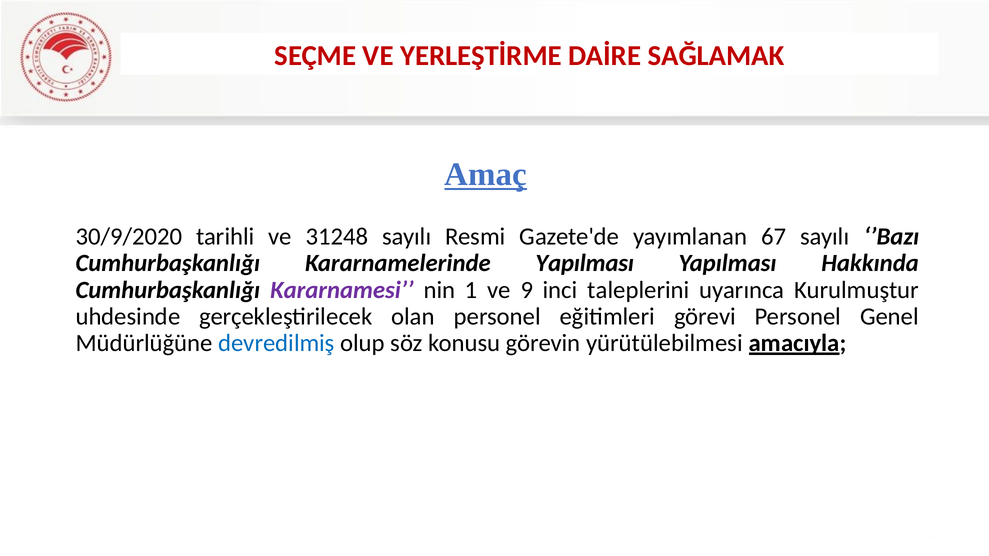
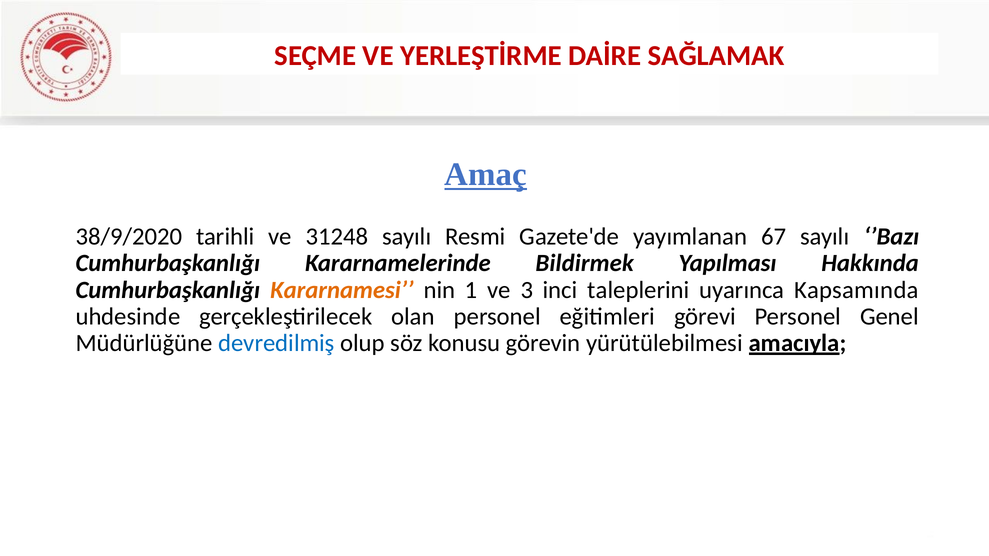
30/9/2020: 30/9/2020 -> 38/9/2020
Kararnamelerinde Yapılması: Yapılması -> Bildirmek
Kararnamesi colour: purple -> orange
9: 9 -> 3
Kurulmuştur: Kurulmuştur -> Kapsamında
